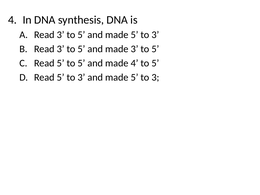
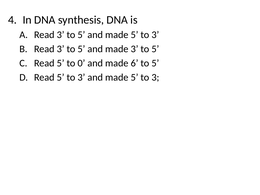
5 to 5: 5 -> 0
made 4: 4 -> 6
